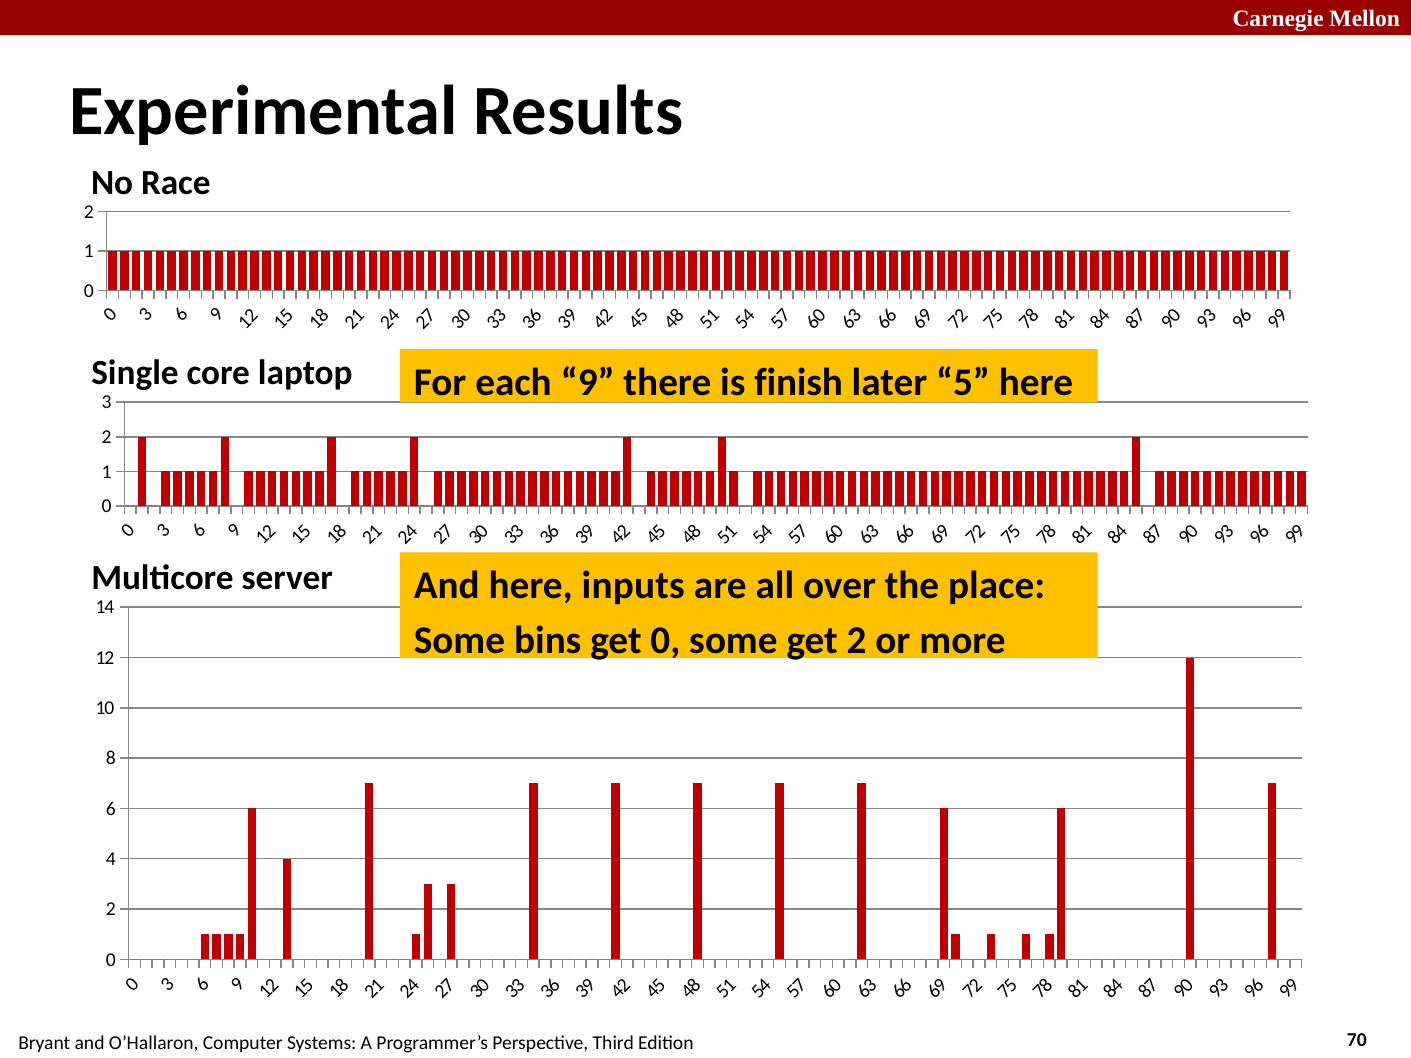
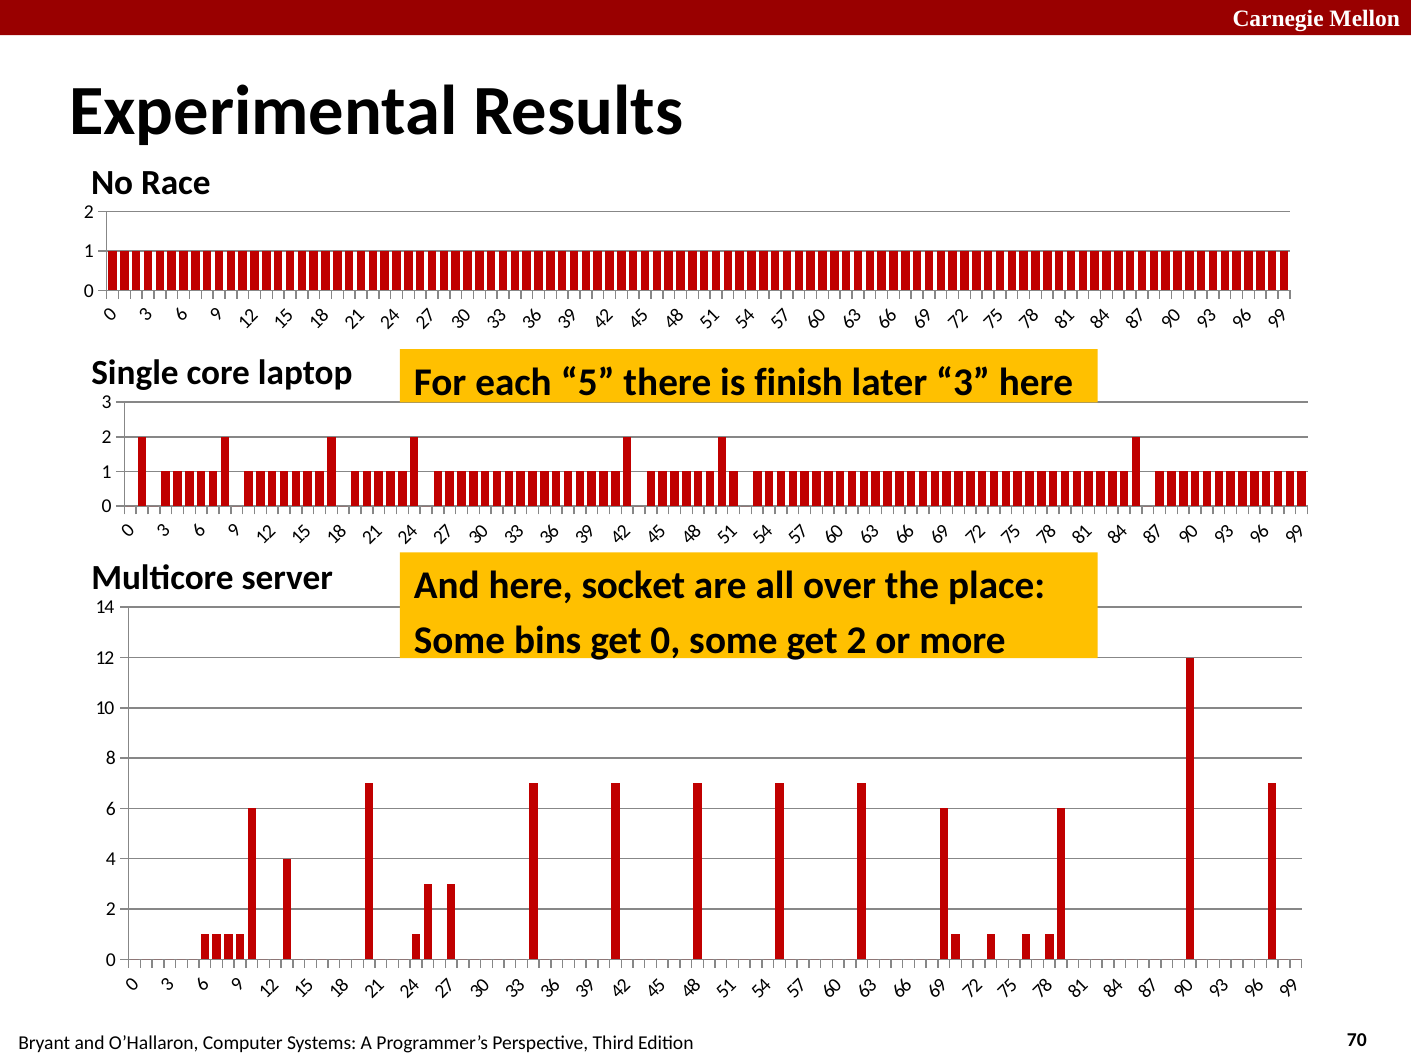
each 9: 9 -> 5
later 5: 5 -> 3
inputs: inputs -> socket
